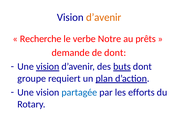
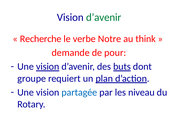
d’avenir at (104, 17) colour: orange -> green
prêts: prêts -> think
de dont: dont -> pour
efforts: efforts -> niveau
